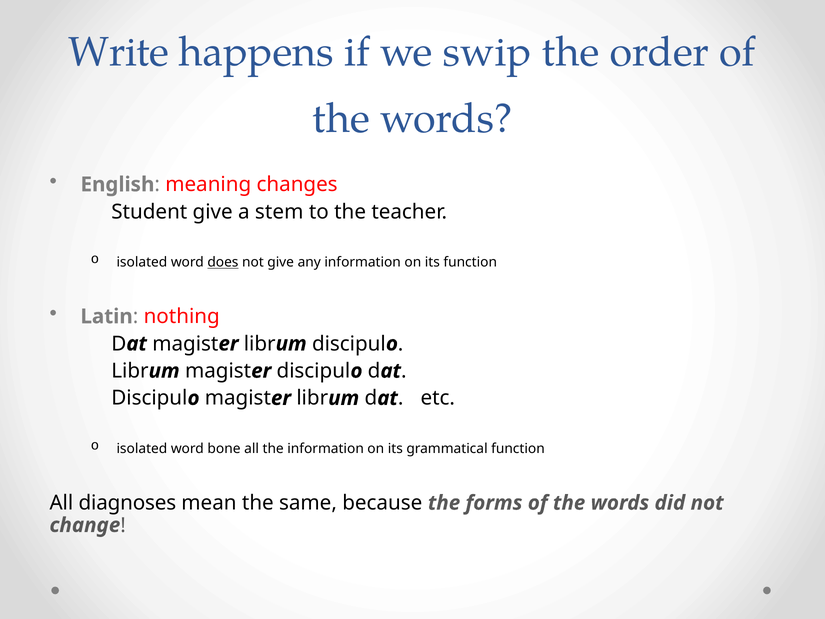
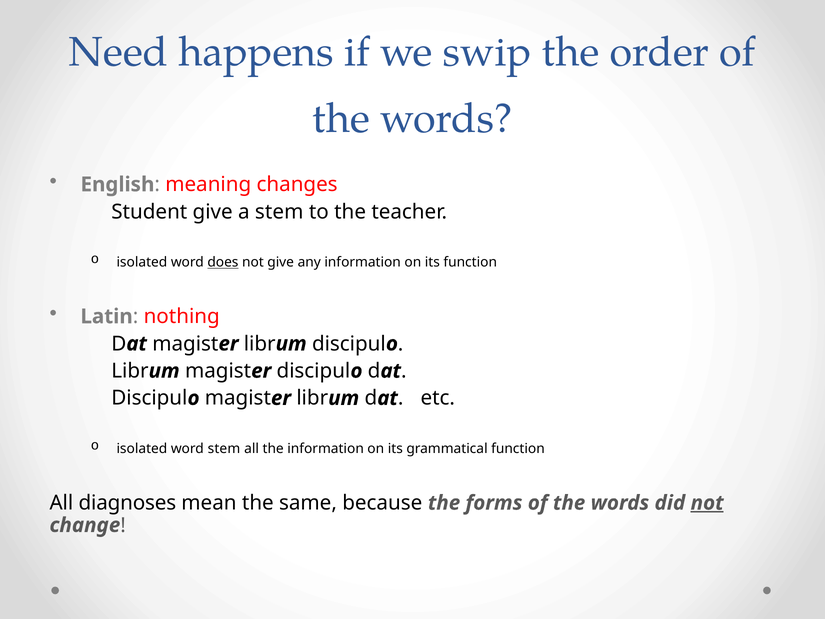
Write: Write -> Need
word bone: bone -> stem
not at (707, 503) underline: none -> present
